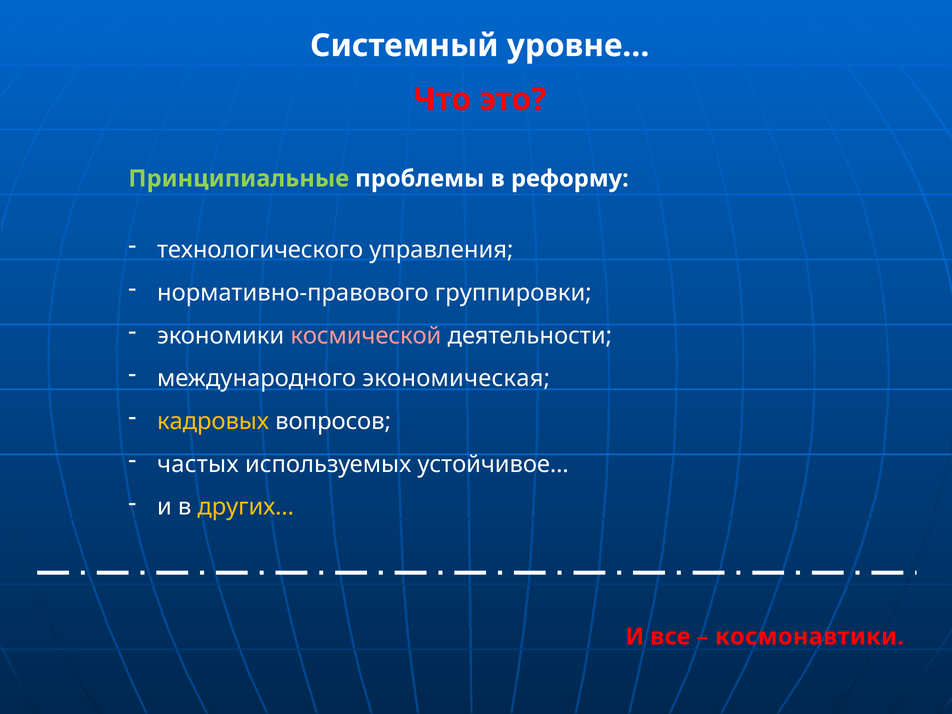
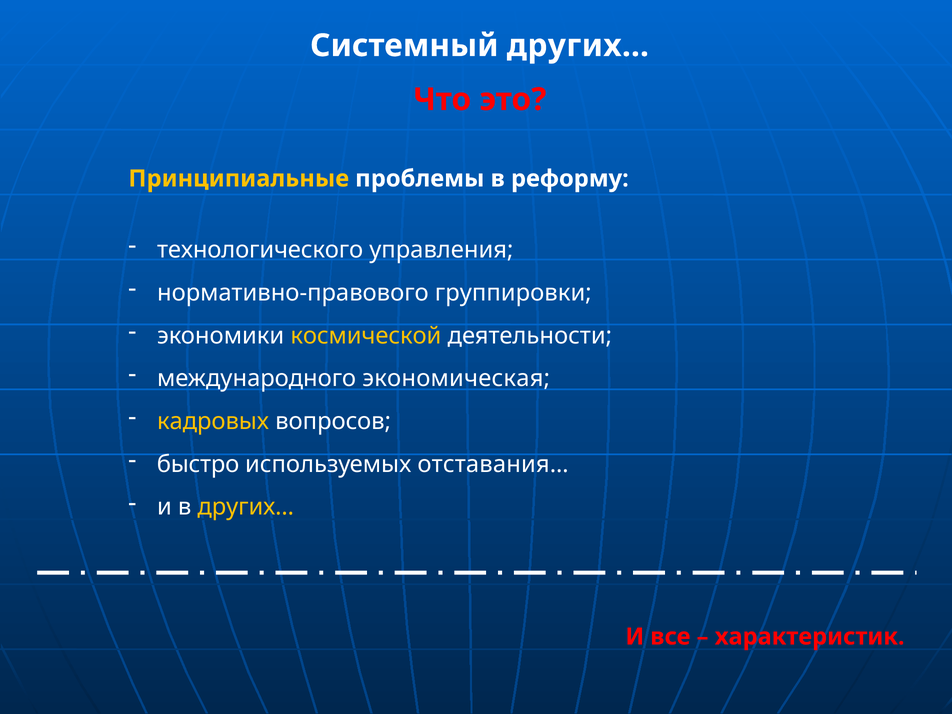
Системный уровне…: уровне… -> других…
Принципиальные colour: light green -> yellow
космической colour: pink -> yellow
частых: частых -> быстро
устойчивое…: устойчивое… -> отставания…
космонавтики: космонавтики -> характеристик
